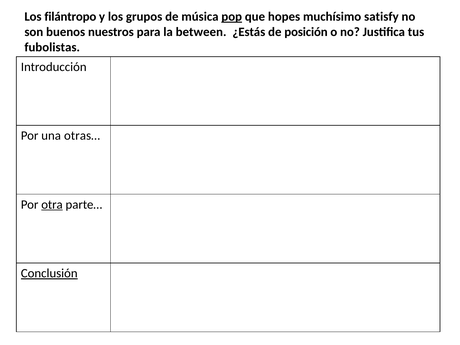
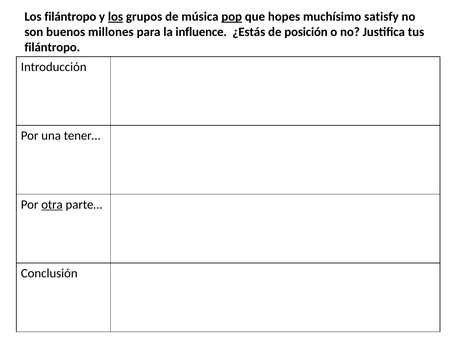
los at (115, 17) underline: none -> present
nuestros: nuestros -> millones
between: between -> influence
fubolistas at (52, 47): fubolistas -> filántropo
otras…: otras… -> tener…
Conclusión underline: present -> none
